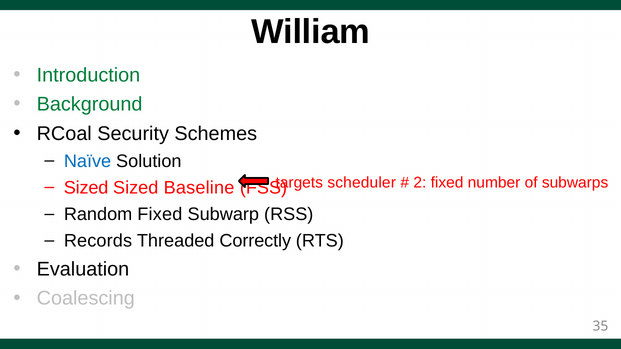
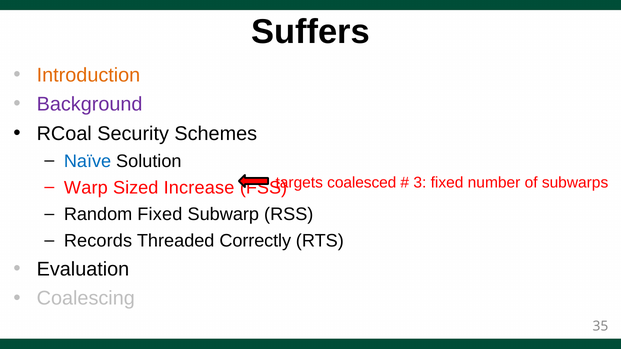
William: William -> Suffers
Introduction colour: green -> orange
Background colour: green -> purple
scheduler: scheduler -> coalesced
2: 2 -> 3
Sized at (86, 188): Sized -> Warp
Baseline: Baseline -> Increase
